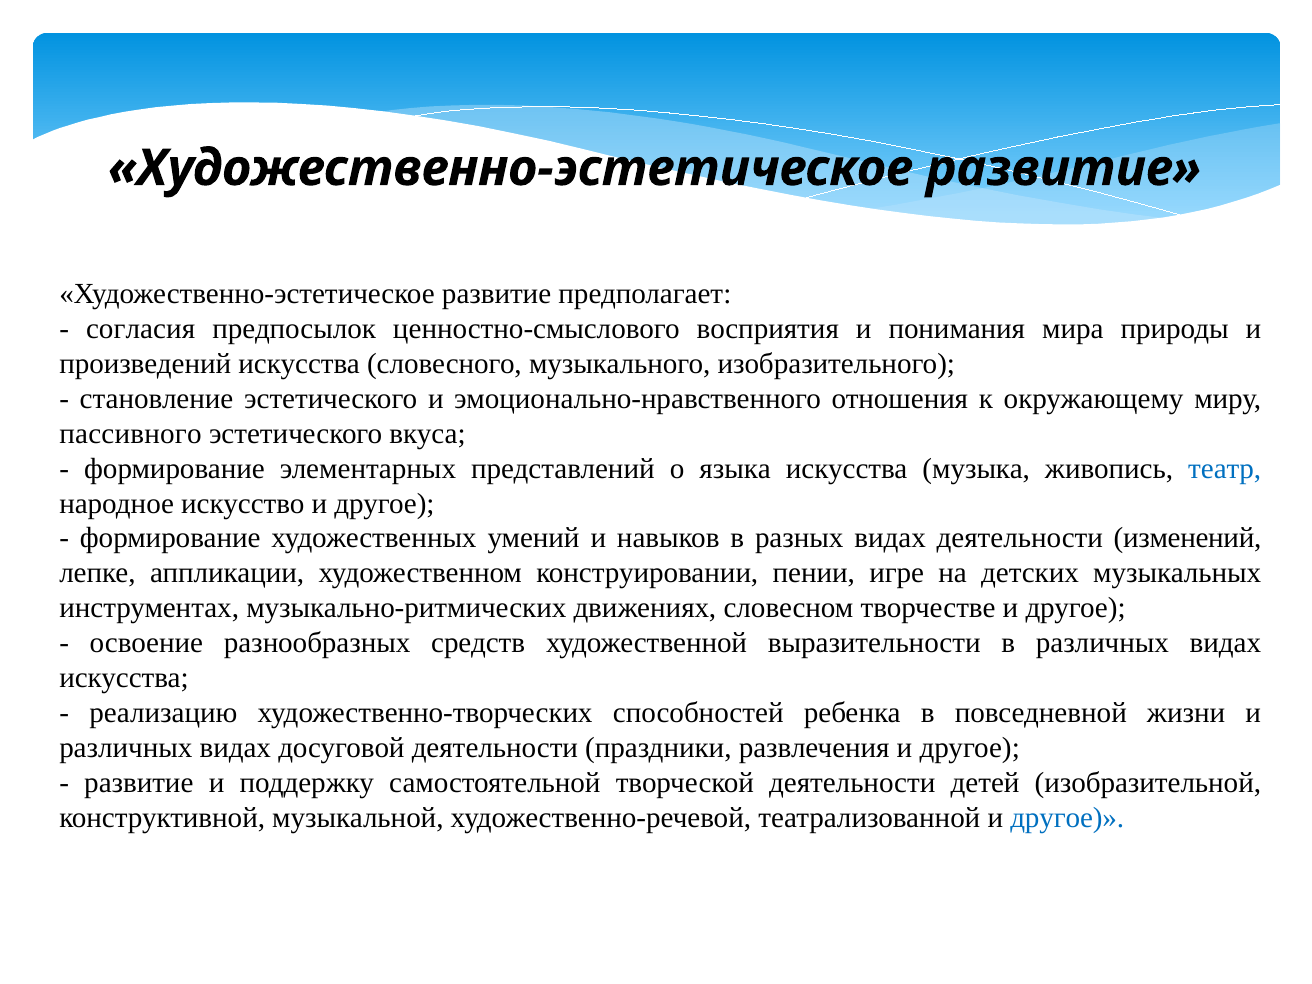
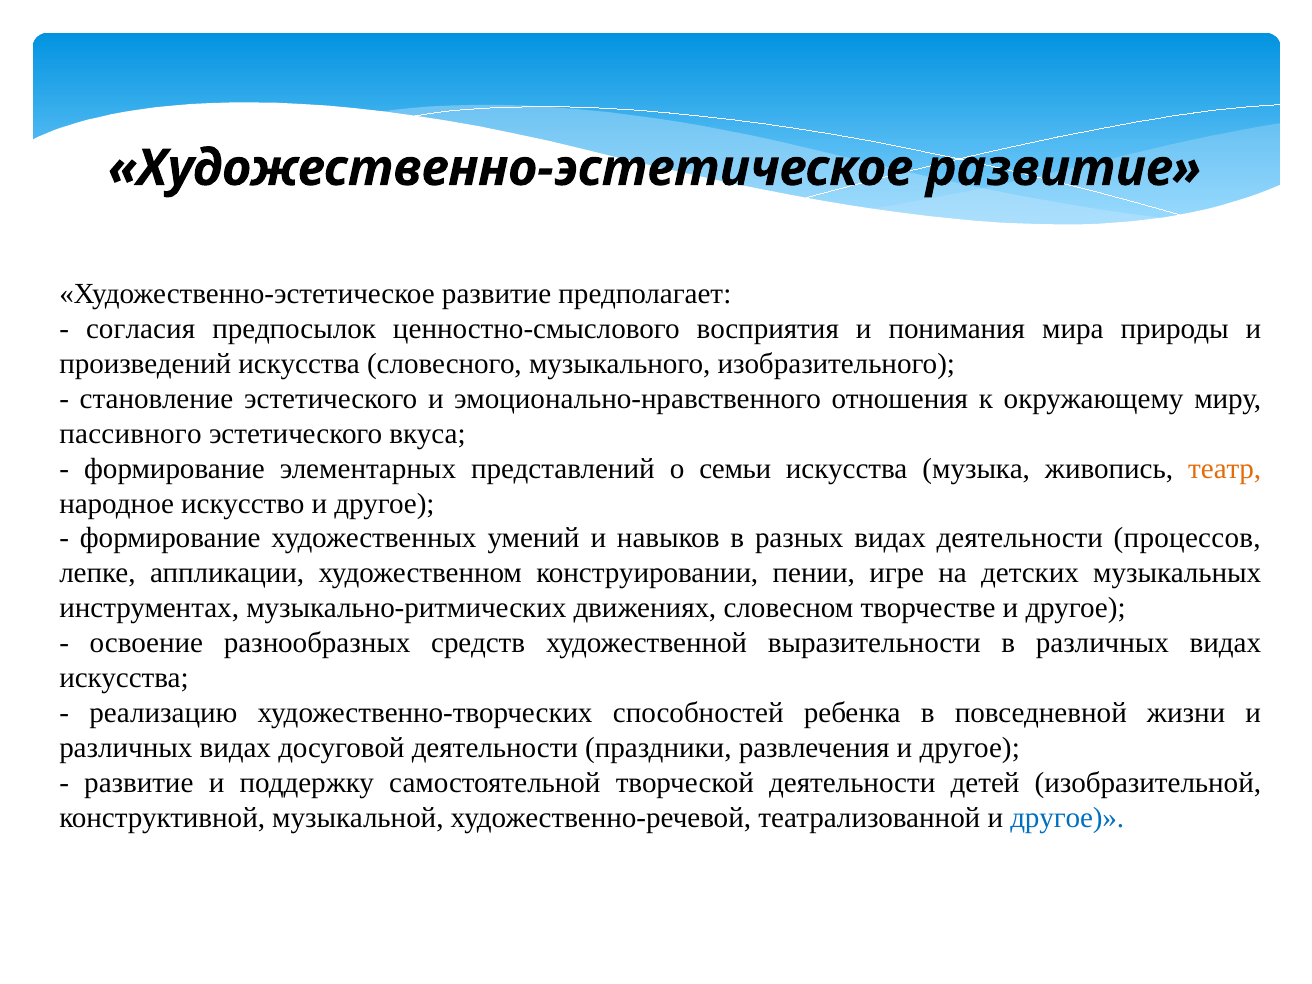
языка: языка -> семьи
театр colour: blue -> orange
изменений: изменений -> процессов
